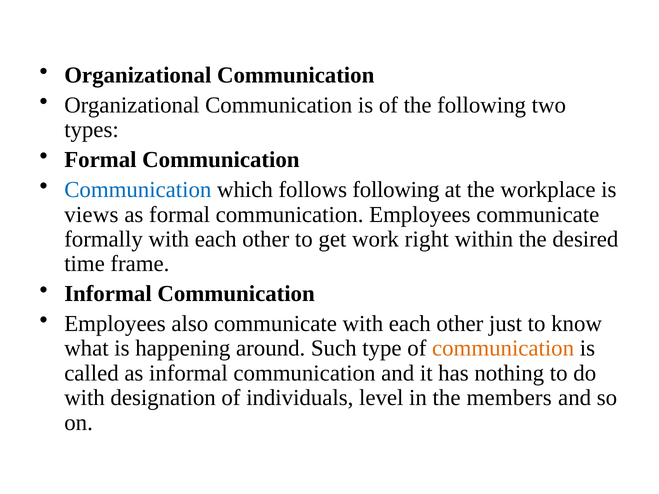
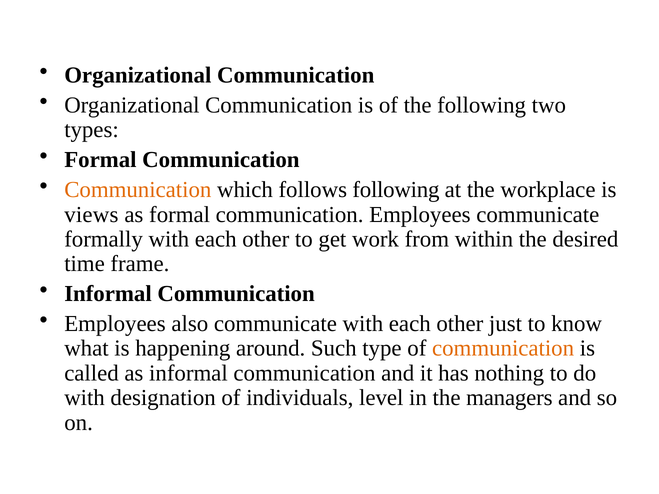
Communication at (138, 190) colour: blue -> orange
right: right -> from
members: members -> managers
